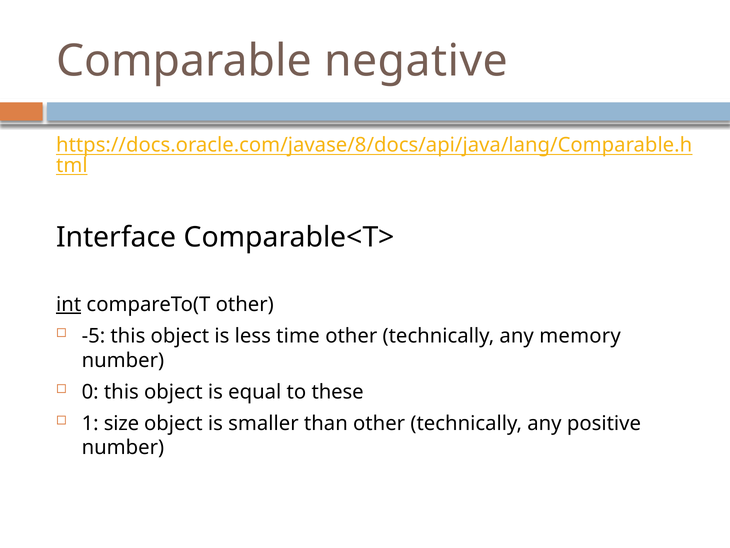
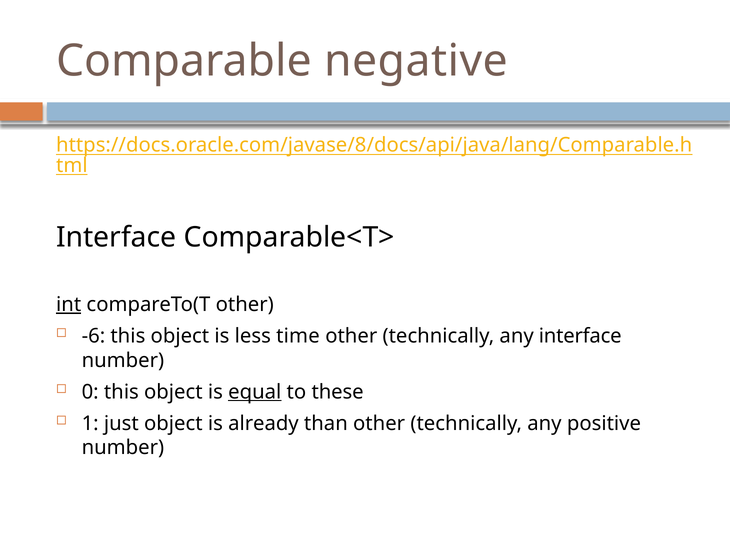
-5: -5 -> -6
any memory: memory -> interface
equal underline: none -> present
size: size -> just
smaller: smaller -> already
